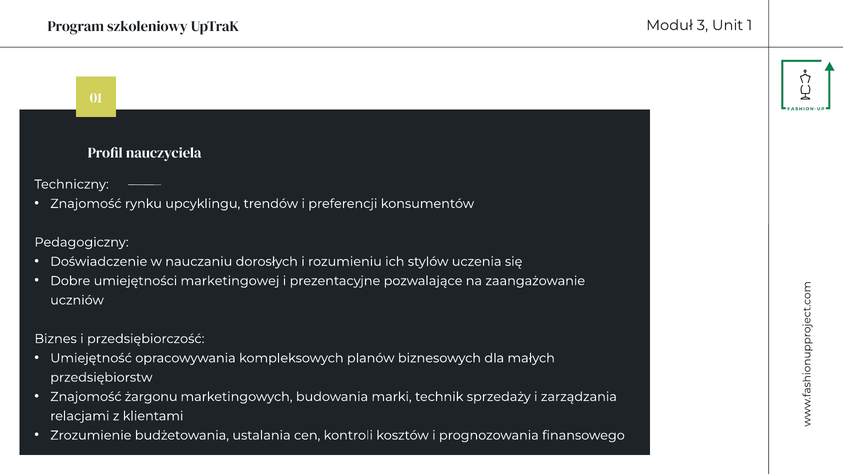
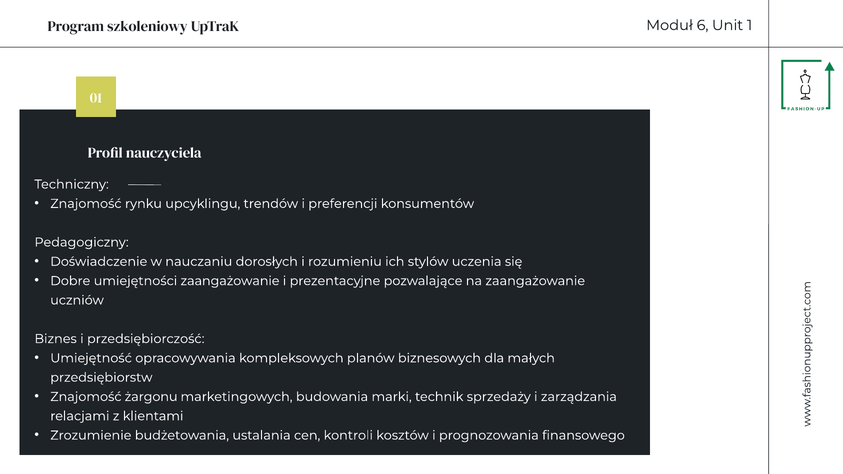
3: 3 -> 6
umiejętności marketingowej: marketingowej -> zaangażowanie
